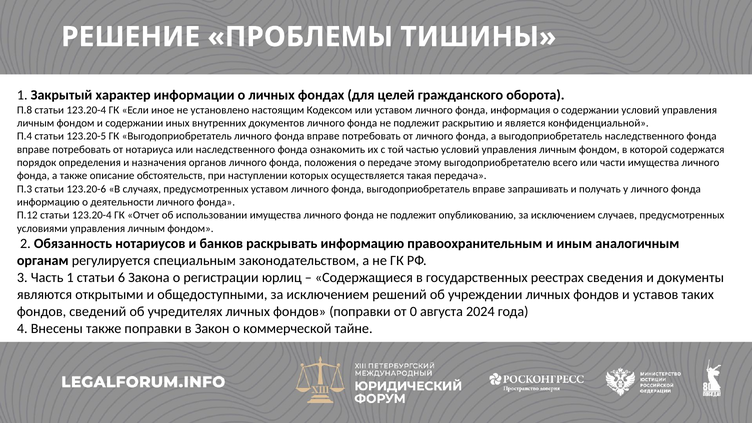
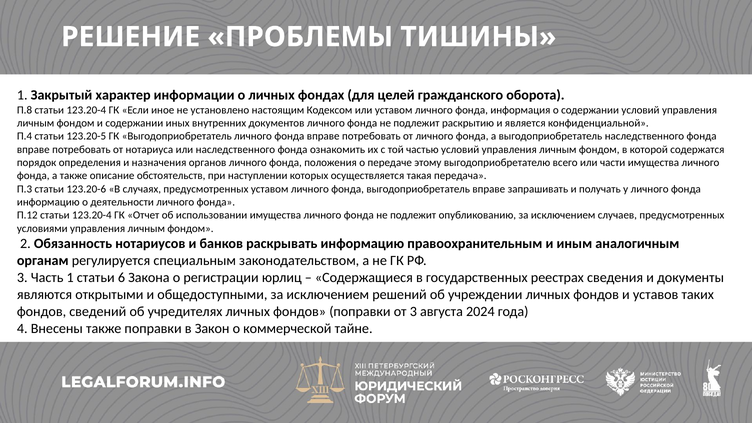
от 0: 0 -> 3
